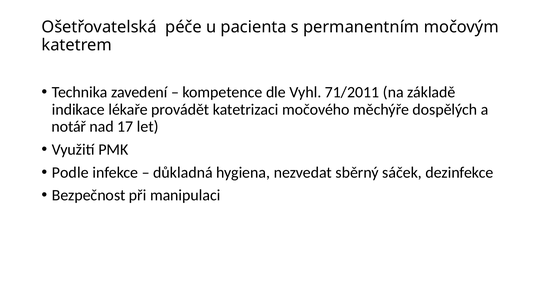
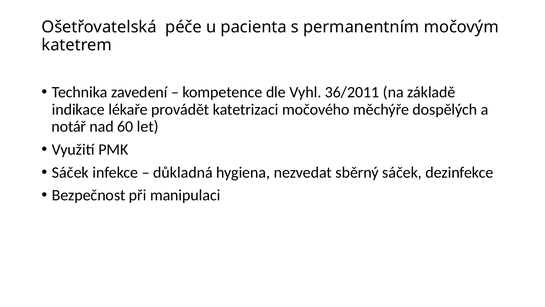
71/2011: 71/2011 -> 36/2011
17: 17 -> 60
Podle at (70, 172): Podle -> Sáček
